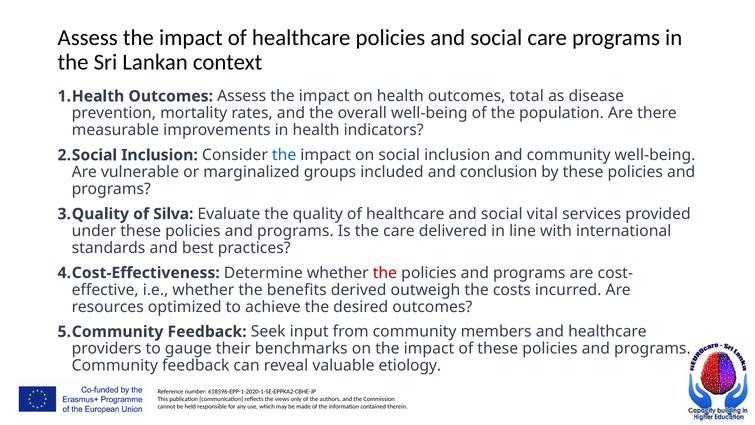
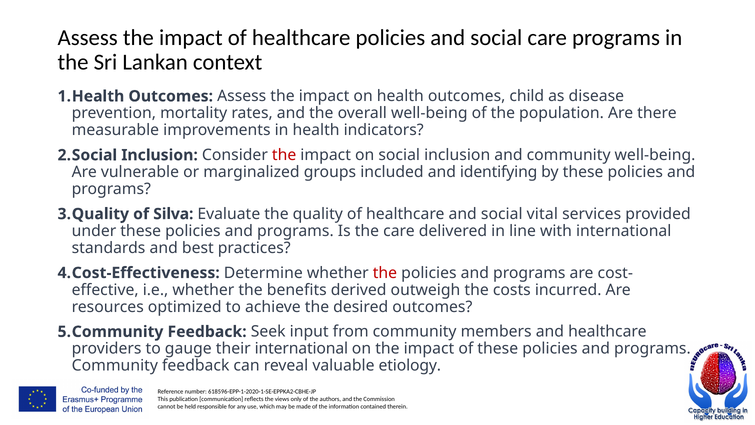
total: total -> child
the at (284, 155) colour: blue -> red
conclusion: conclusion -> identifying
their benchmarks: benchmarks -> international
